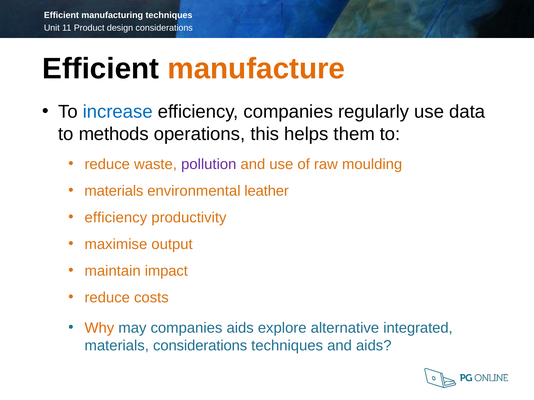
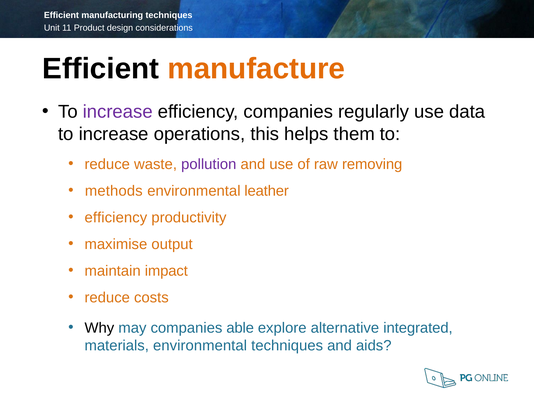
increase at (118, 112) colour: blue -> purple
methods at (114, 134): methods -> increase
moulding: moulding -> removing
materials at (114, 191): materials -> methods
Why colour: orange -> black
companies aids: aids -> able
materials considerations: considerations -> environmental
